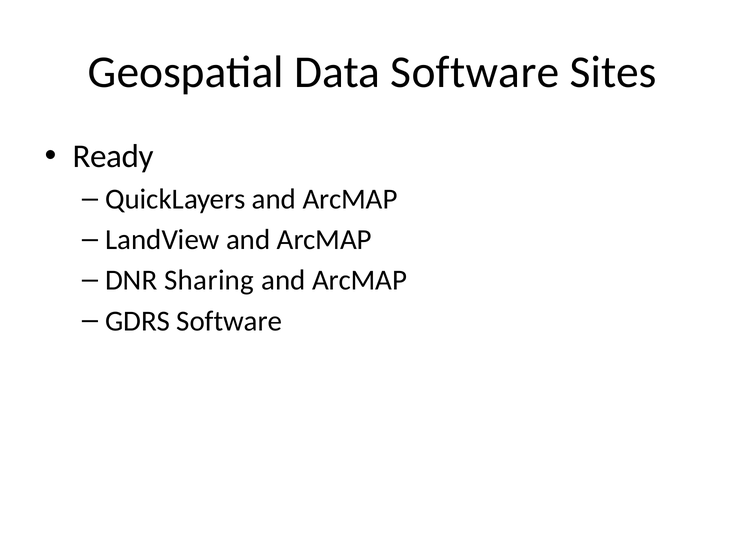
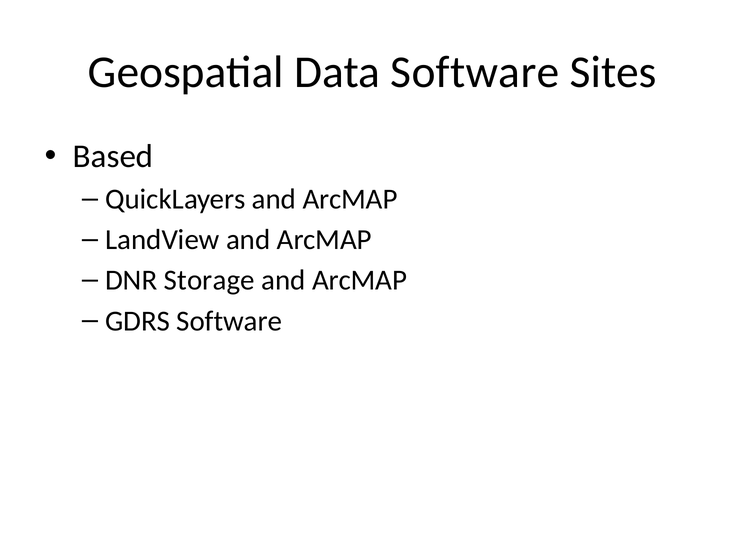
Ready: Ready -> Based
Sharing: Sharing -> Storage
